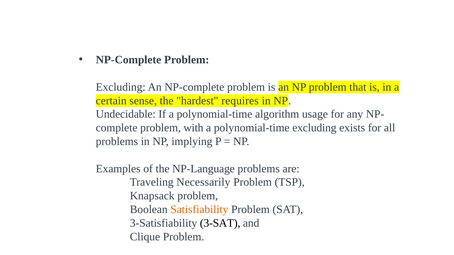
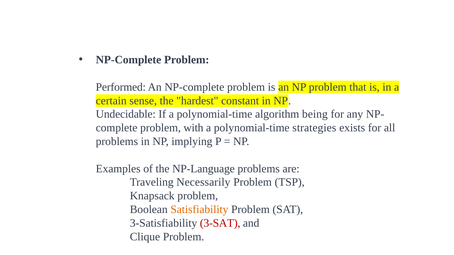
Excluding at (121, 87): Excluding -> Performed
requires: requires -> constant
usage: usage -> being
polynomial-time excluding: excluding -> strategies
3-SAT colour: black -> red
